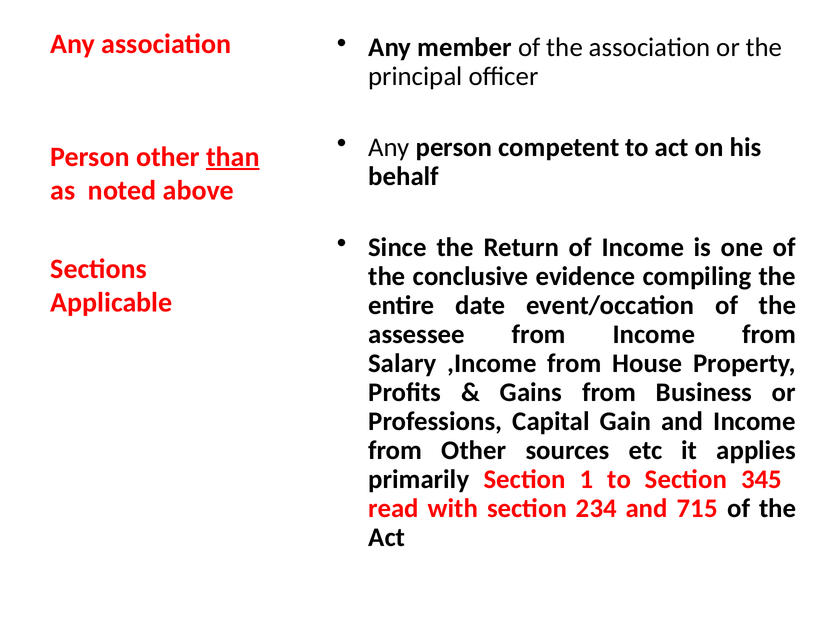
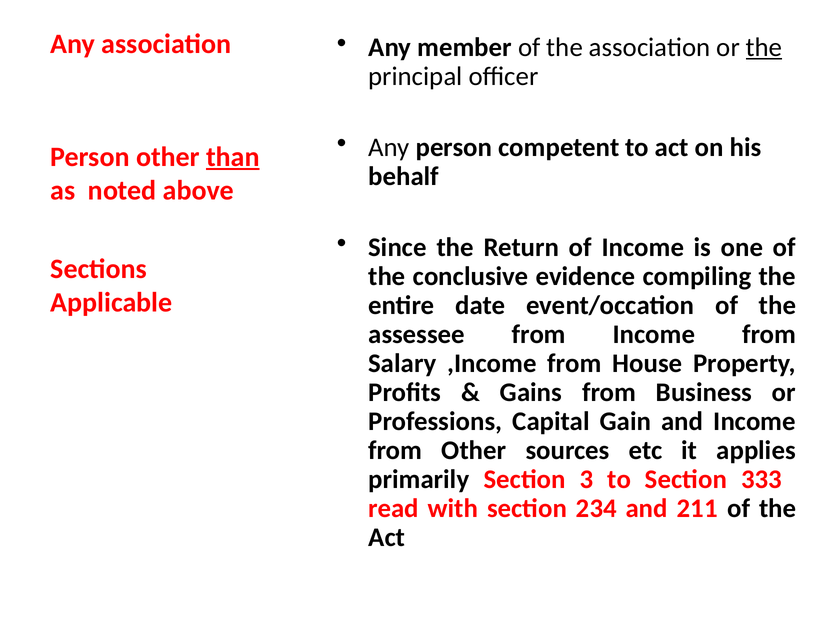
the at (764, 47) underline: none -> present
1: 1 -> 3
345: 345 -> 333
715: 715 -> 211
